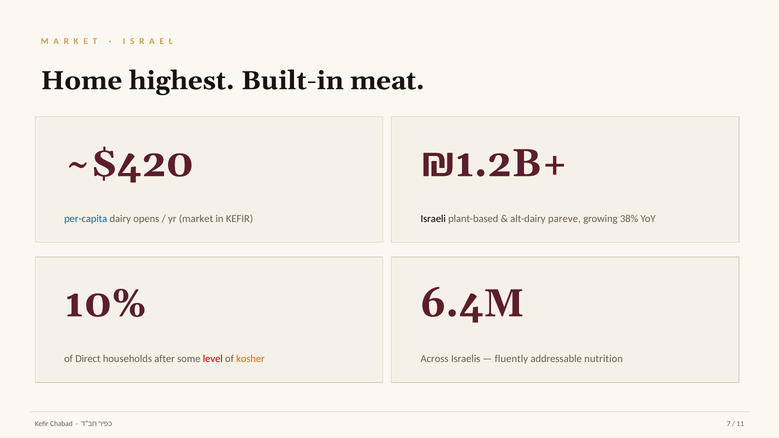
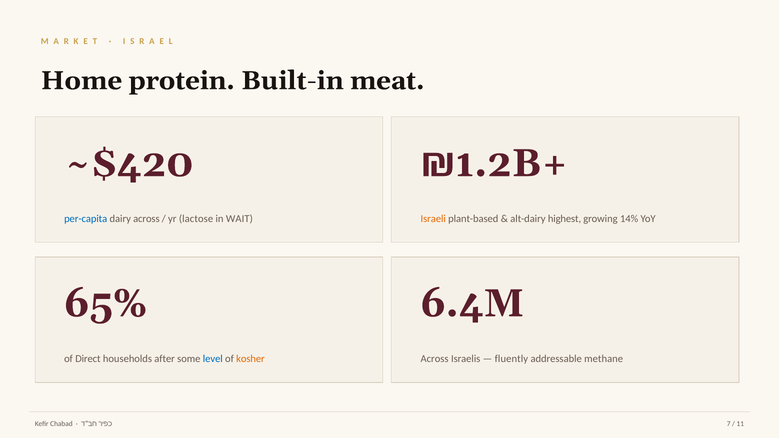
highest: highest -> protein
dairy opens: opens -> across
market: market -> lactose
in KEFIR: KEFIR -> WAIT
Israeli colour: black -> orange
pareve: pareve -> highest
38%: 38% -> 14%
10%: 10% -> 65%
level colour: red -> blue
nutrition: nutrition -> methane
